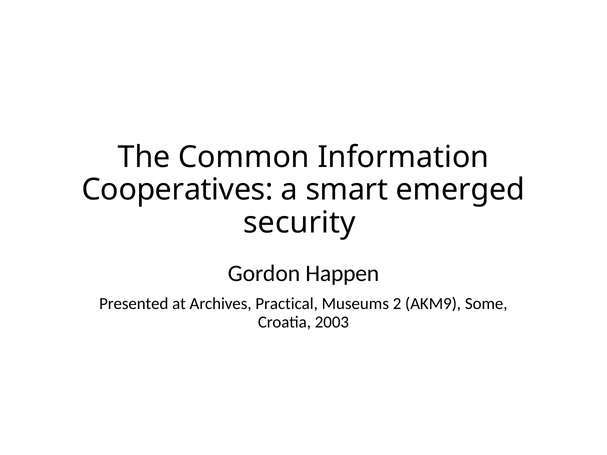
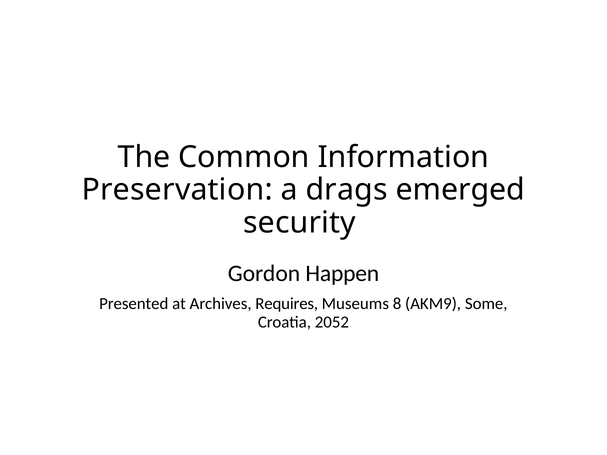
Cooperatives: Cooperatives -> Preservation
smart: smart -> drags
Practical: Practical -> Requires
2: 2 -> 8
2003: 2003 -> 2052
